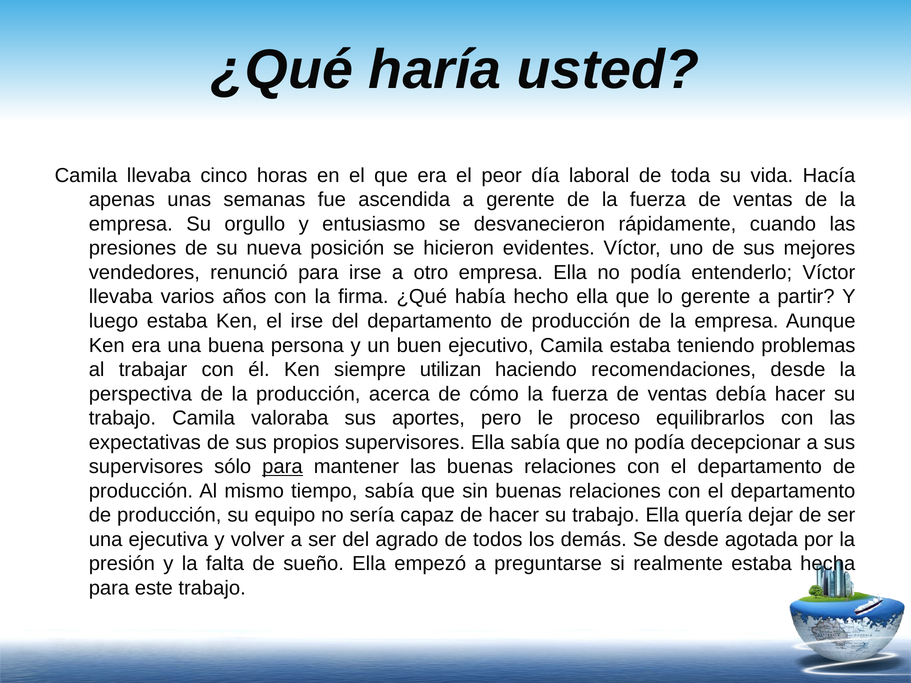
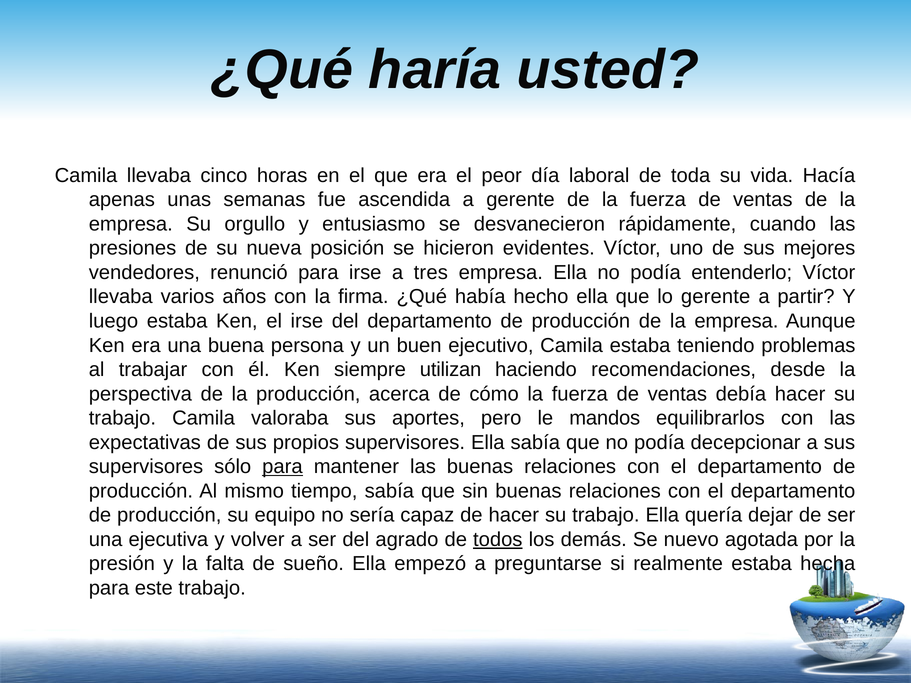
otro: otro -> tres
proceso: proceso -> mandos
todos underline: none -> present
Se desde: desde -> nuevo
